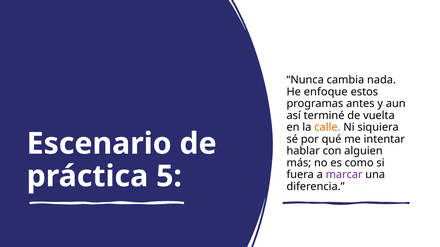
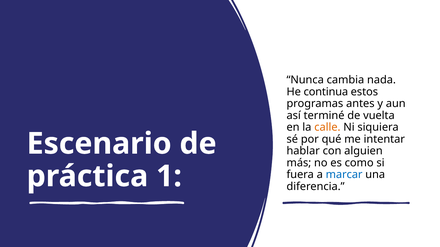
enfoque: enfoque -> continua
5: 5 -> 1
marcar colour: purple -> blue
